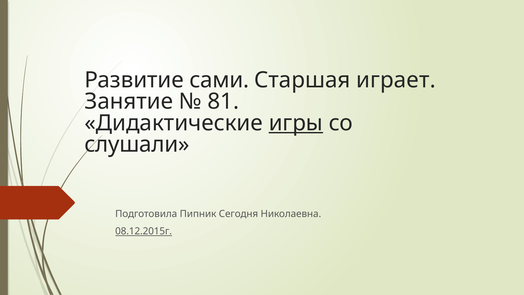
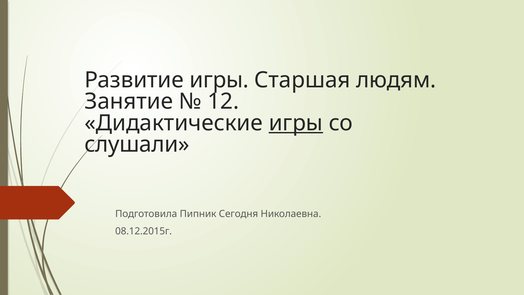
Развитие сами: сами -> игры
играет: играет -> людям
81: 81 -> 12
08.12.2015г underline: present -> none
